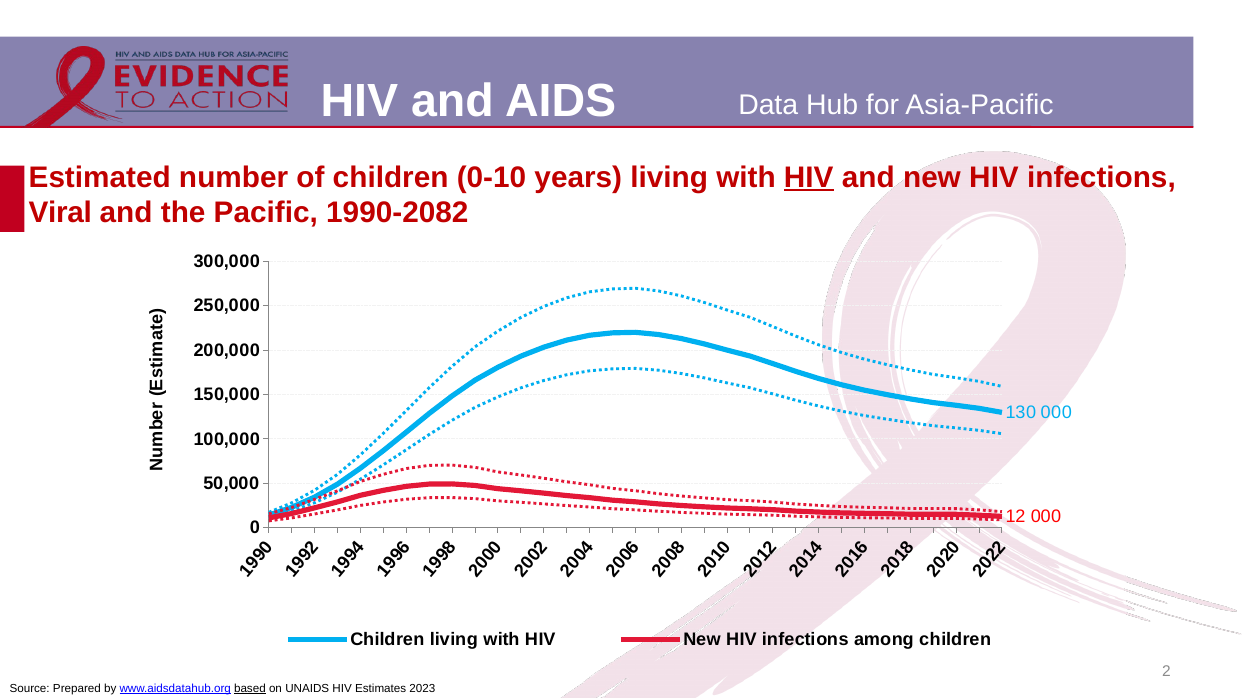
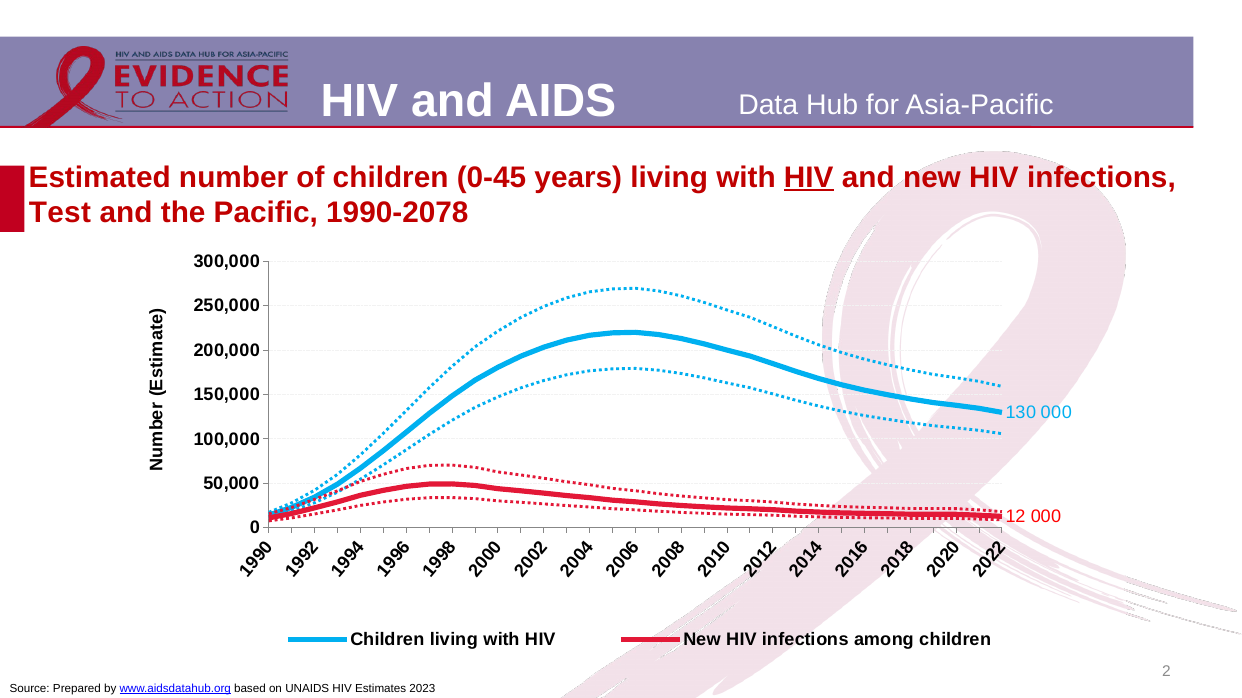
0-10: 0-10 -> 0-45
Viral: Viral -> Test
1990-2082: 1990-2082 -> 1990-2078
based underline: present -> none
